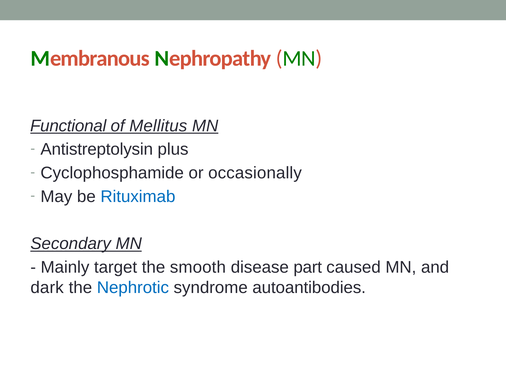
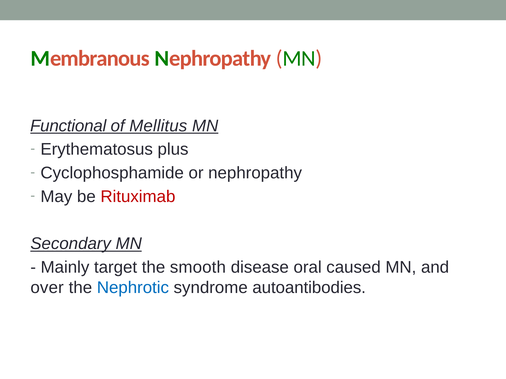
Antistreptolysin: Antistreptolysin -> Erythematosus
or occasionally: occasionally -> nephropathy
Rituximab colour: blue -> red
part: part -> oral
dark: dark -> over
